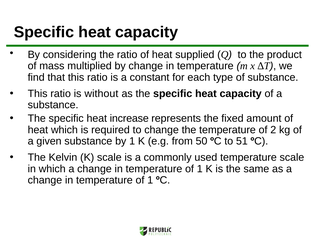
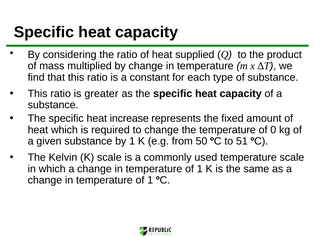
without: without -> greater
2: 2 -> 0
